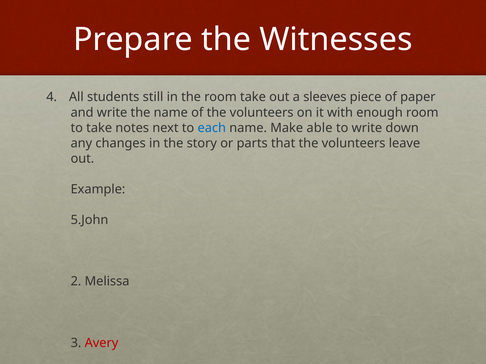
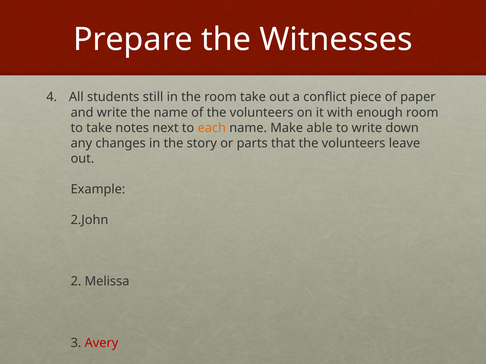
sleeves: sleeves -> conflict
each colour: blue -> orange
5.John: 5.John -> 2.John
